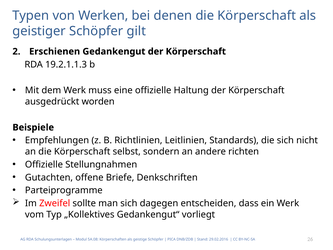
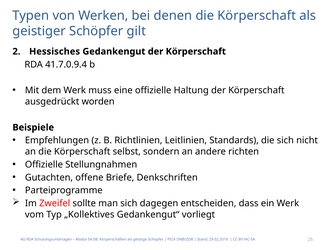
Erschienen: Erschienen -> Hessisches
19.2.1.1.3: 19.2.1.1.3 -> 41.7.0.9.4
